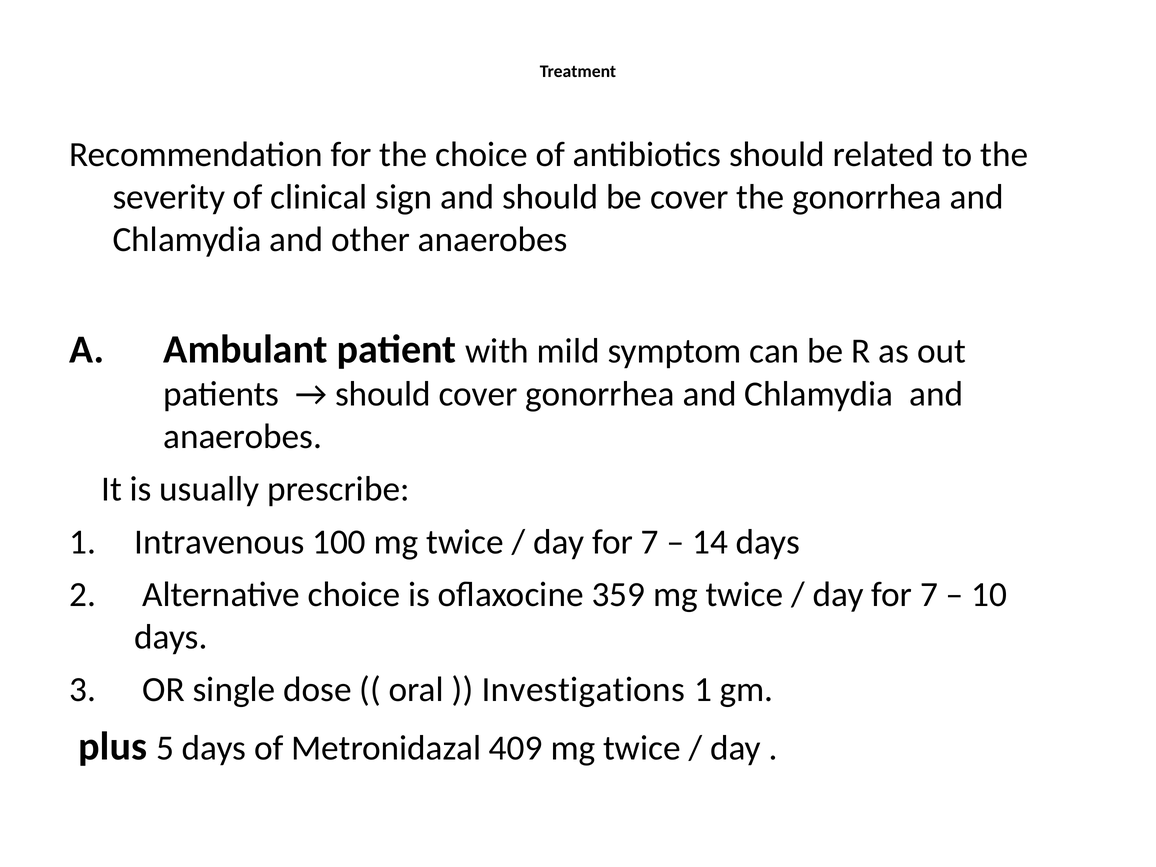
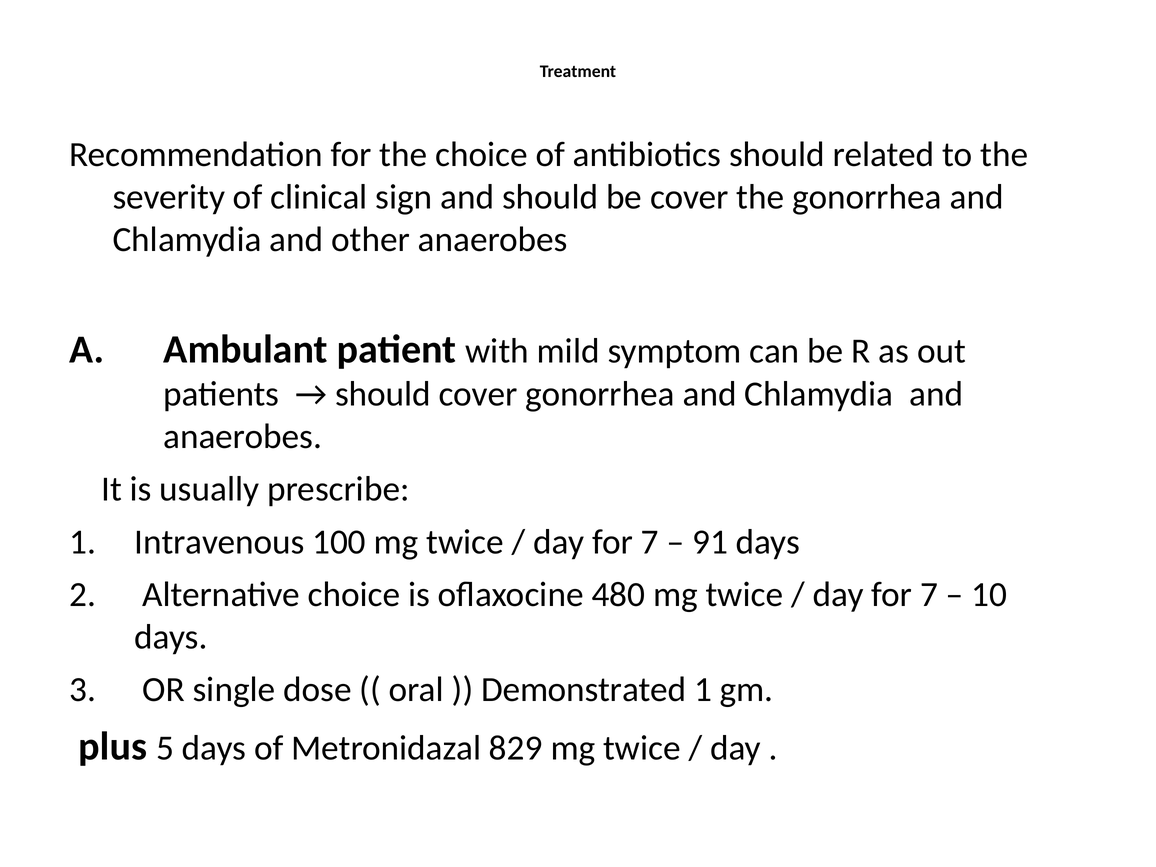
14: 14 -> 91
359: 359 -> 480
Investigations: Investigations -> Demonstrated
409: 409 -> 829
